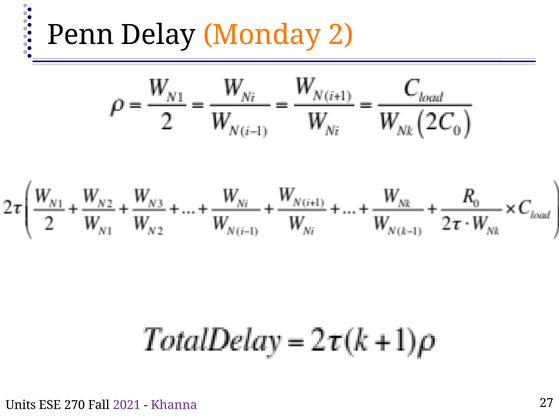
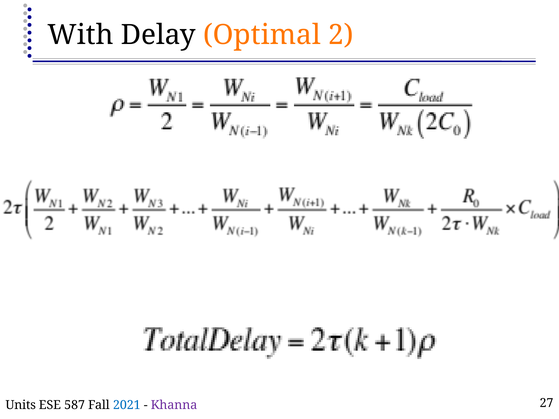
Penn: Penn -> With
Monday: Monday -> Optimal
270: 270 -> 587
2021 colour: purple -> blue
